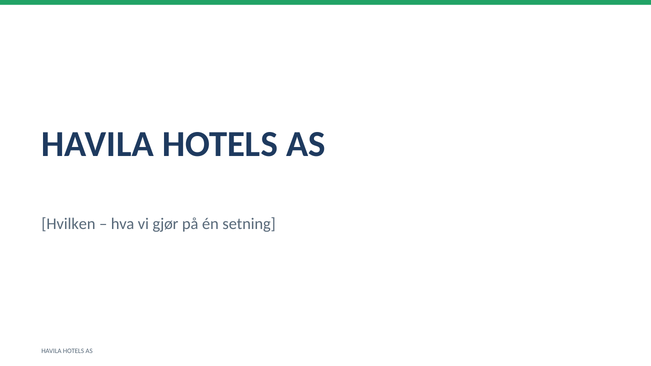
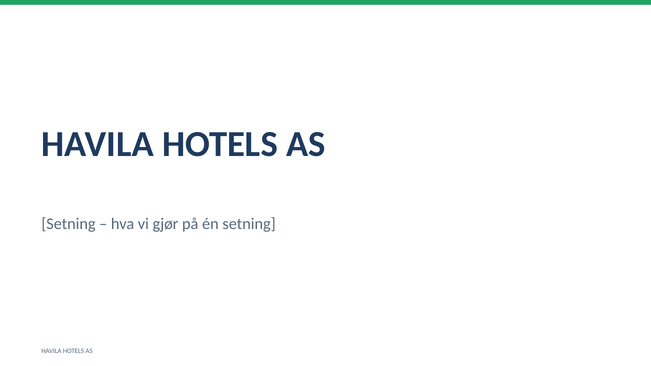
Hvilken at (68, 224): Hvilken -> Setning
